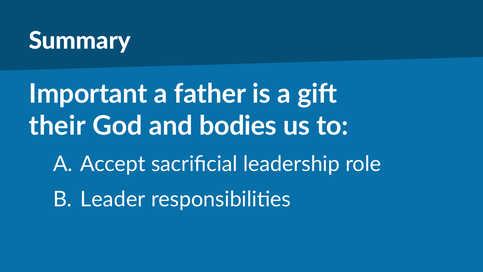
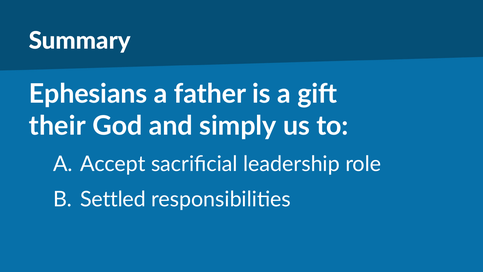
Important: Important -> Ephesians
bodies: bodies -> simply
Leader: Leader -> Settled
